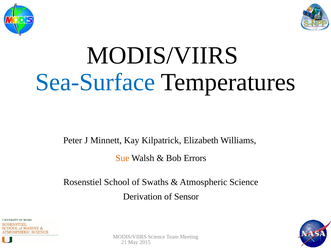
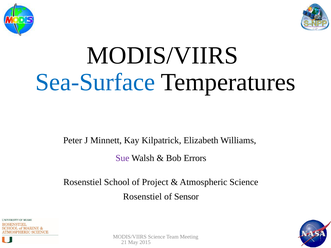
Sue colour: orange -> purple
Swaths: Swaths -> Project
Derivation at (143, 197): Derivation -> Rosenstiel
